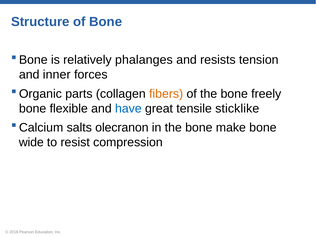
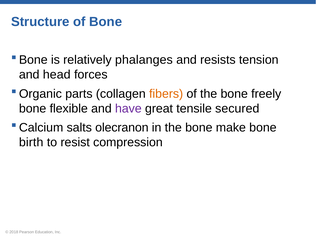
inner: inner -> head
have colour: blue -> purple
sticklike: sticklike -> secured
wide: wide -> birth
